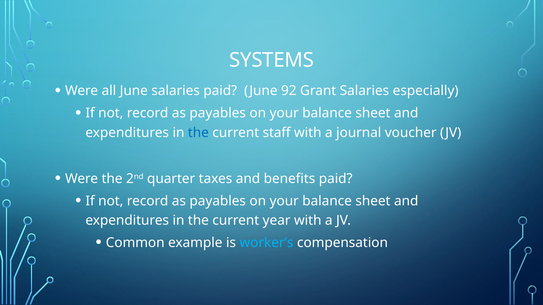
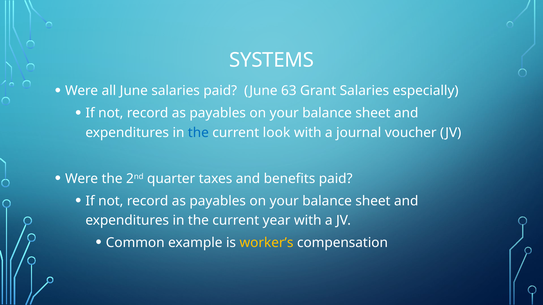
92: 92 -> 63
staff: staff -> look
worker’s colour: light blue -> yellow
